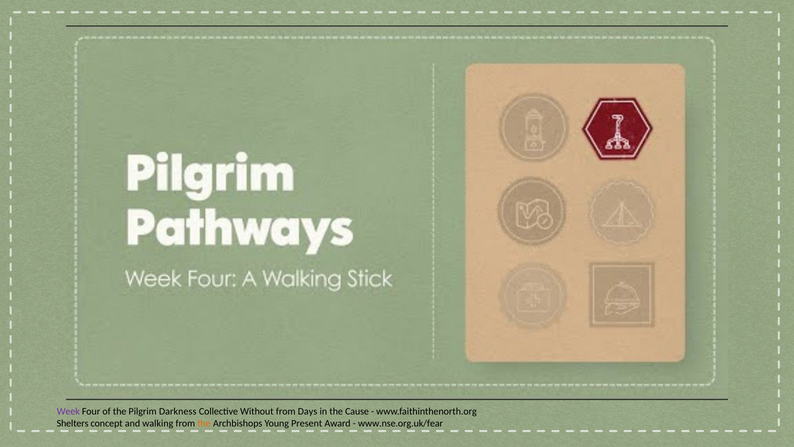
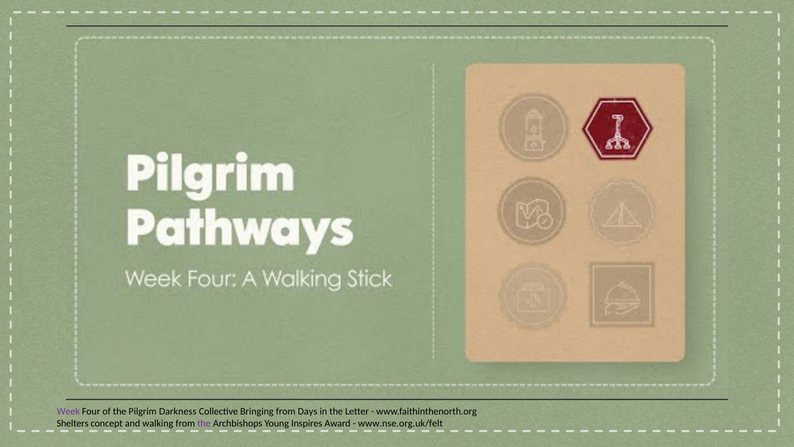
Without: Without -> Bringing
Cause: Cause -> Letter
the at (204, 423) colour: orange -> purple
Present: Present -> Inspires
www.nse.org.uk/fear: www.nse.org.uk/fear -> www.nse.org.uk/felt
